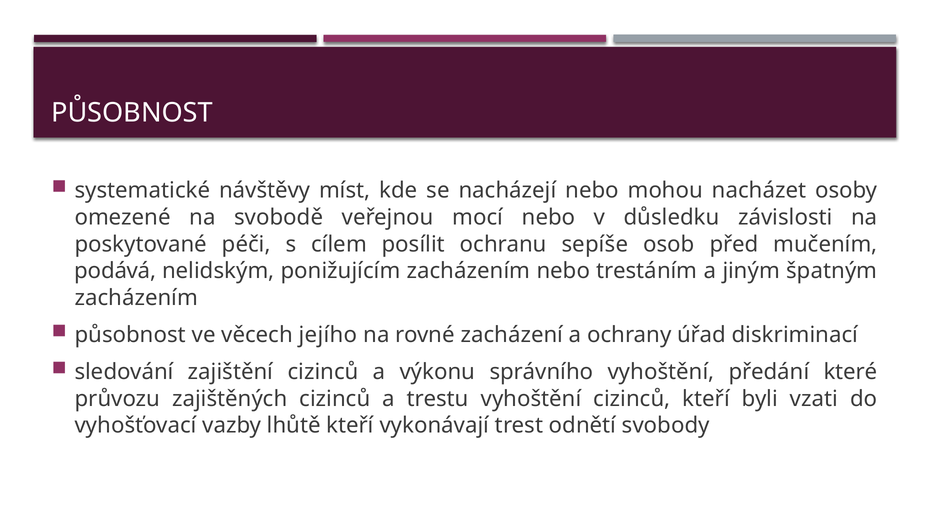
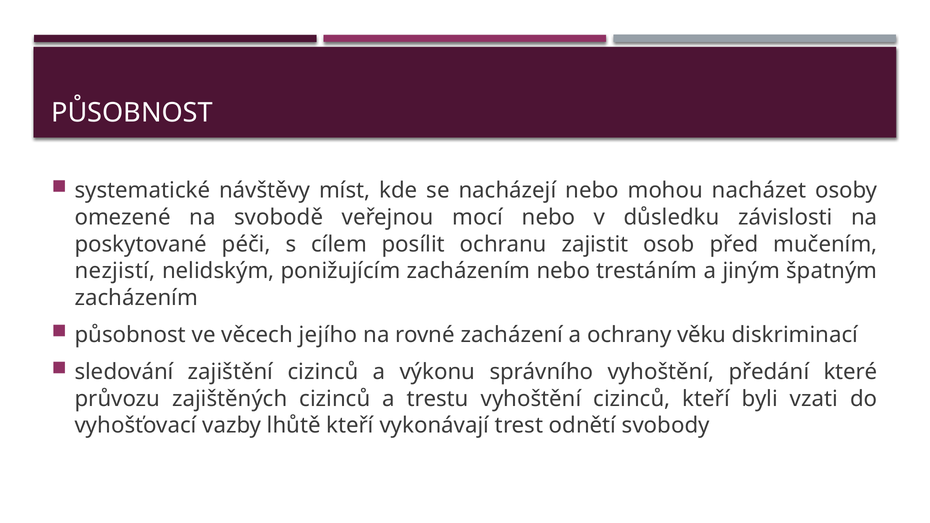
sepíše: sepíše -> zajistit
podává: podává -> nezjistí
úřad: úřad -> věku
